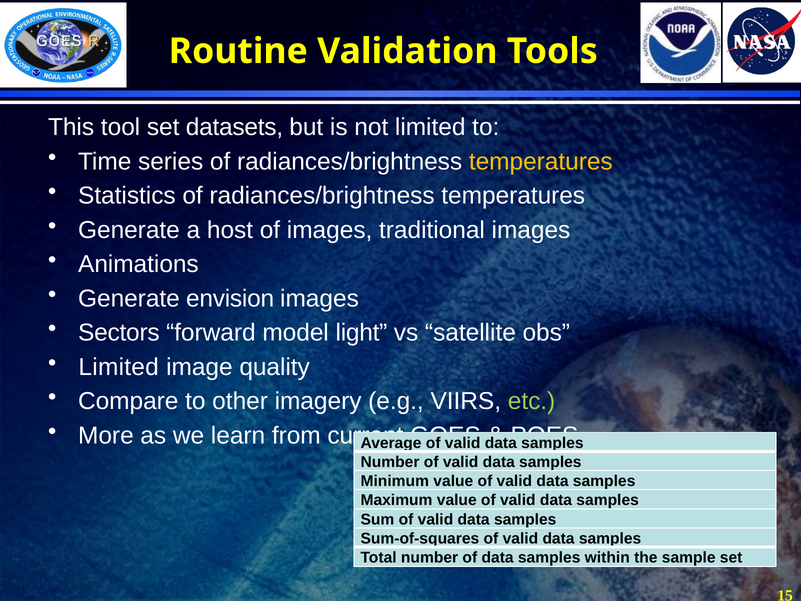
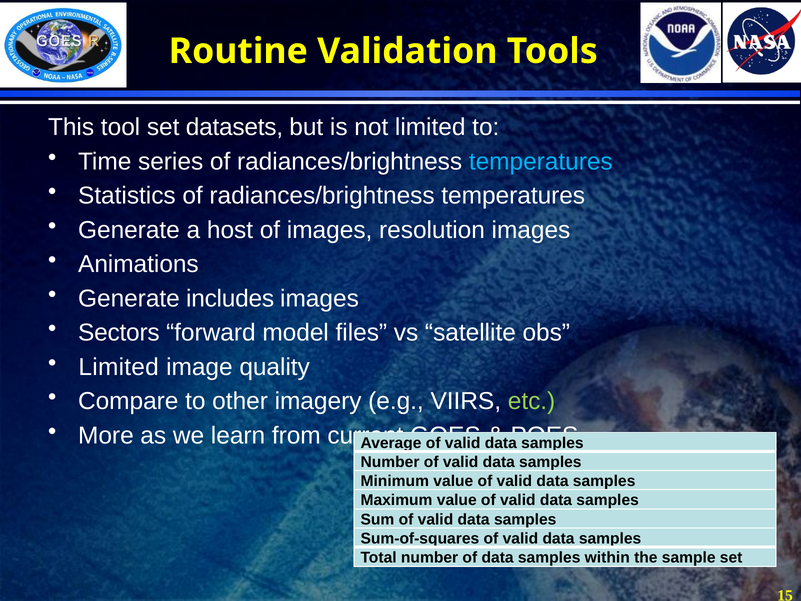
temperatures at (541, 161) colour: yellow -> light blue
traditional: traditional -> resolution
envision: envision -> includes
light: light -> files
